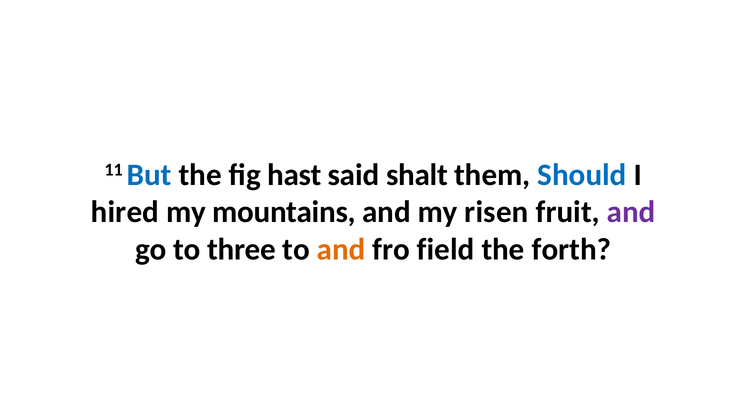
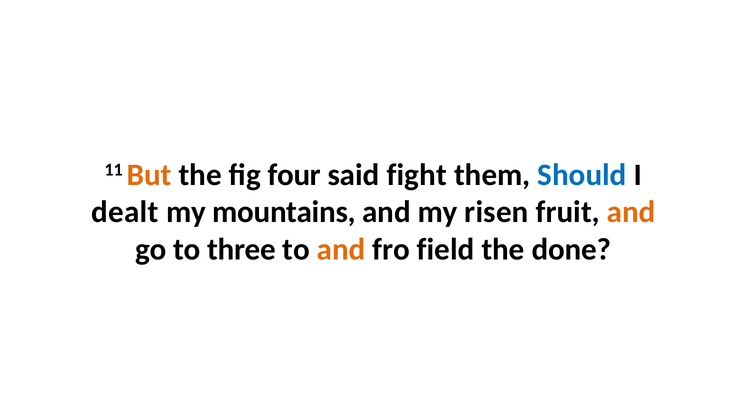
But colour: blue -> orange
hast: hast -> four
shalt: shalt -> fight
hired: hired -> dealt
and at (631, 212) colour: purple -> orange
forth: forth -> done
